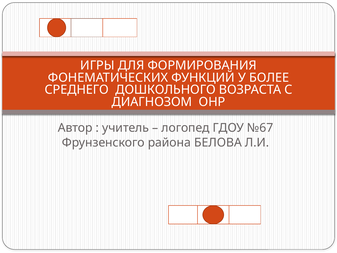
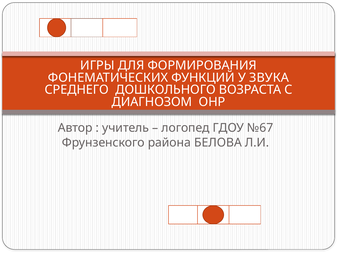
БОЛЕЕ: БОЛЕЕ -> ЗВУКА
